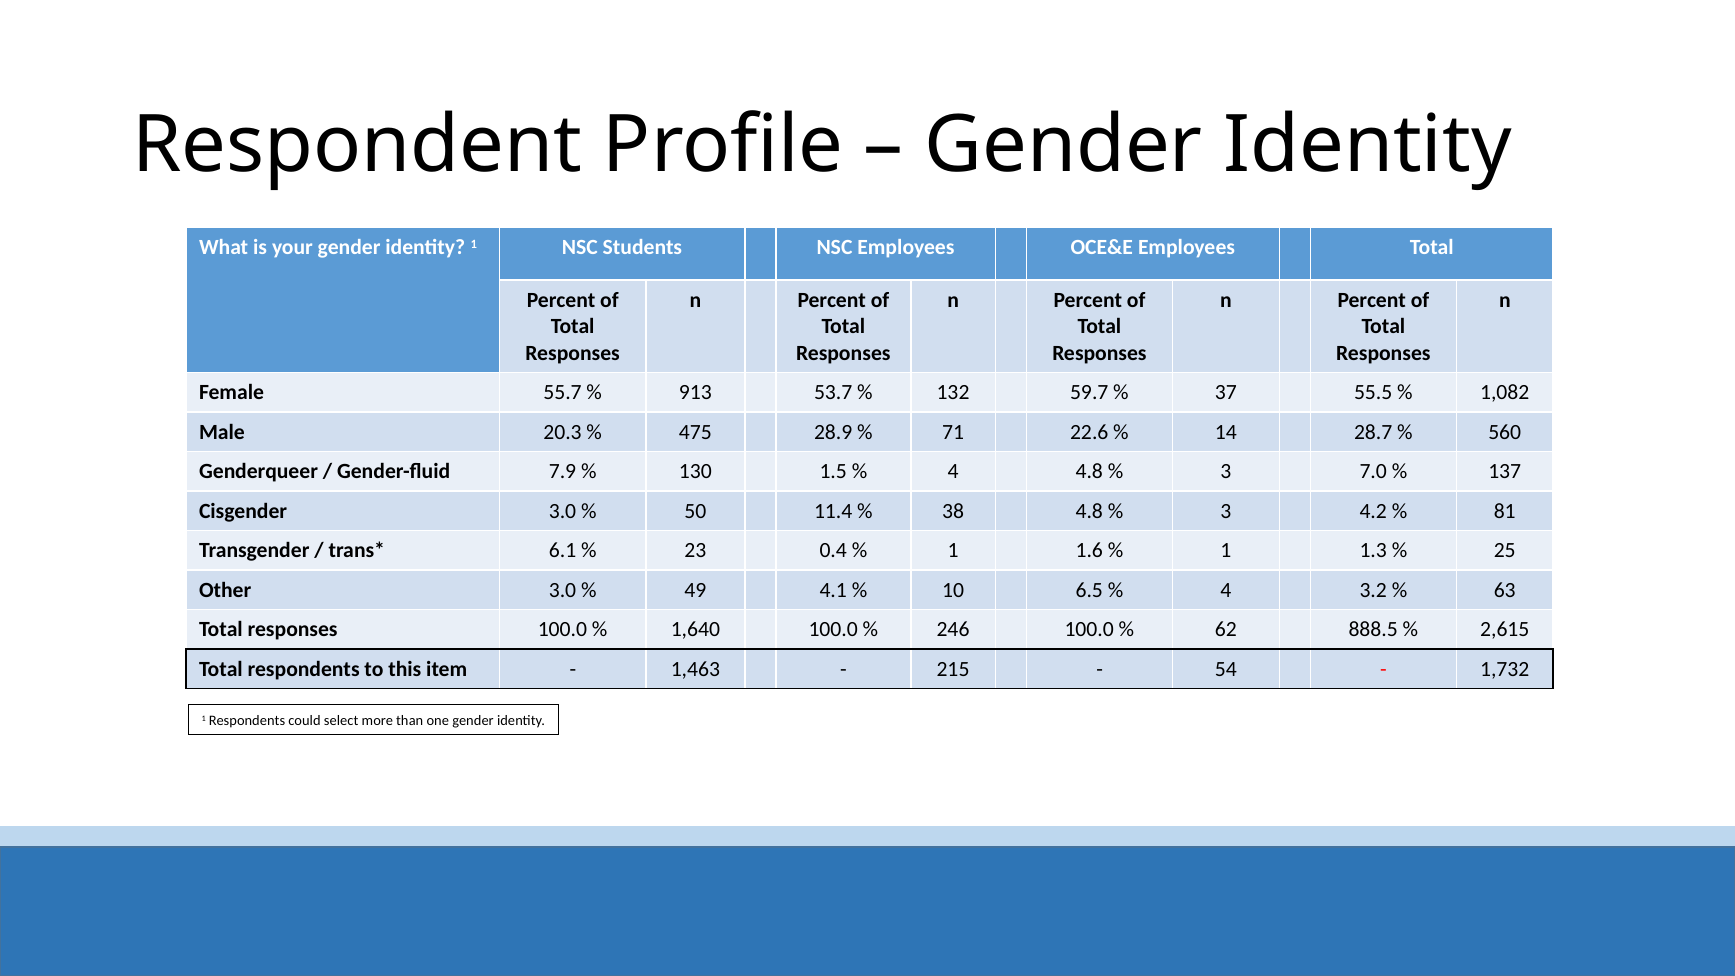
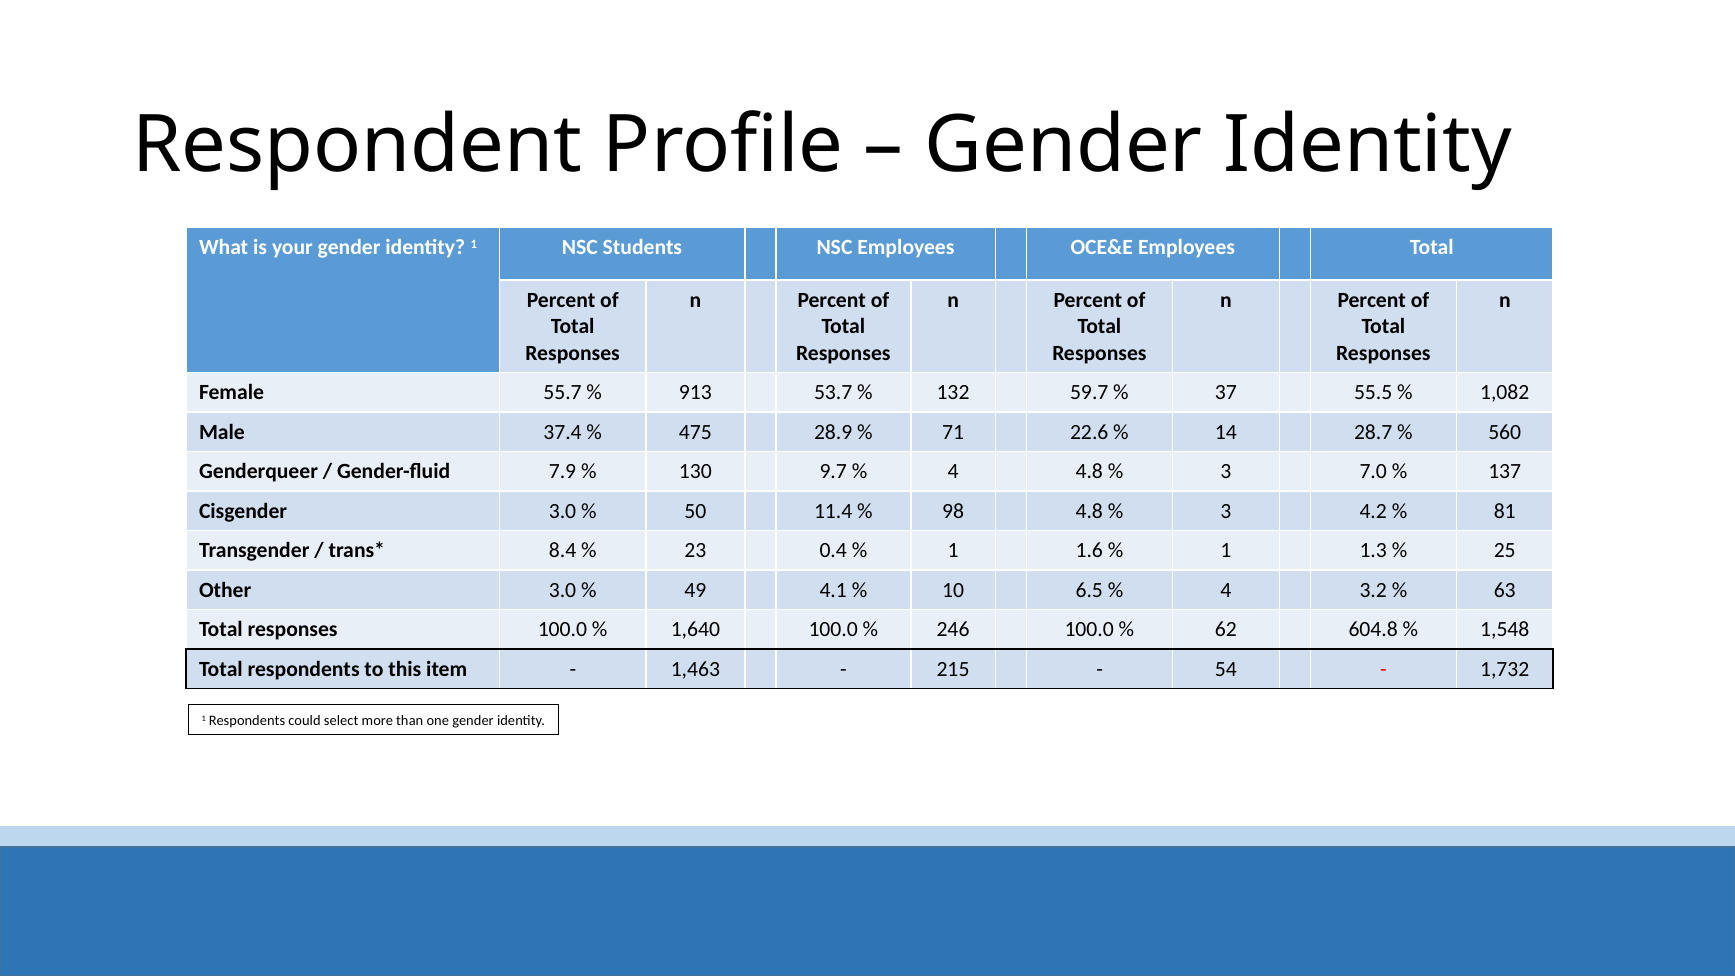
20.3: 20.3 -> 37.4
1.5: 1.5 -> 9.7
38: 38 -> 98
6.1: 6.1 -> 8.4
888.5: 888.5 -> 604.8
2,615: 2,615 -> 1,548
